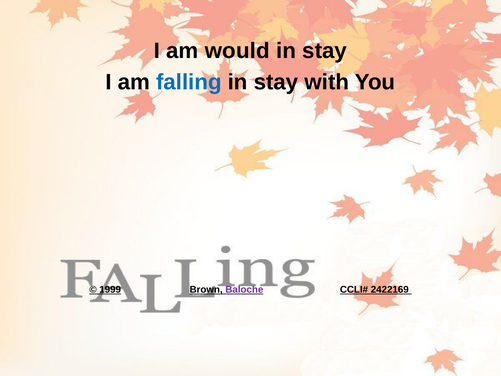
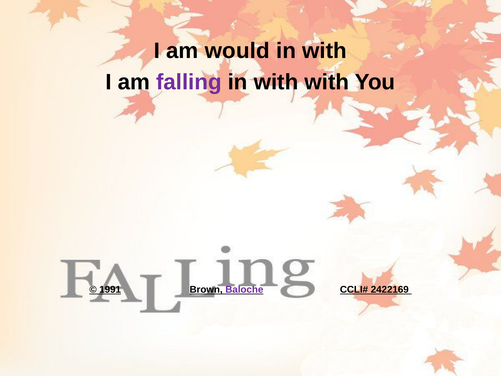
stay at (325, 51): stay -> with
falling colour: blue -> purple
stay at (276, 82): stay -> with
1999: 1999 -> 1991
